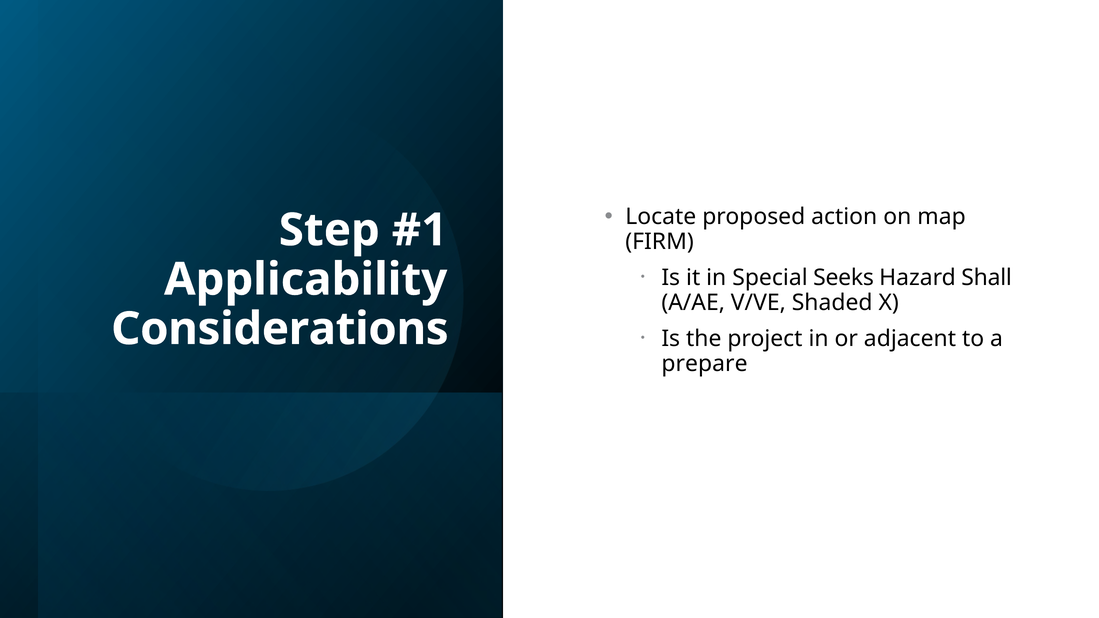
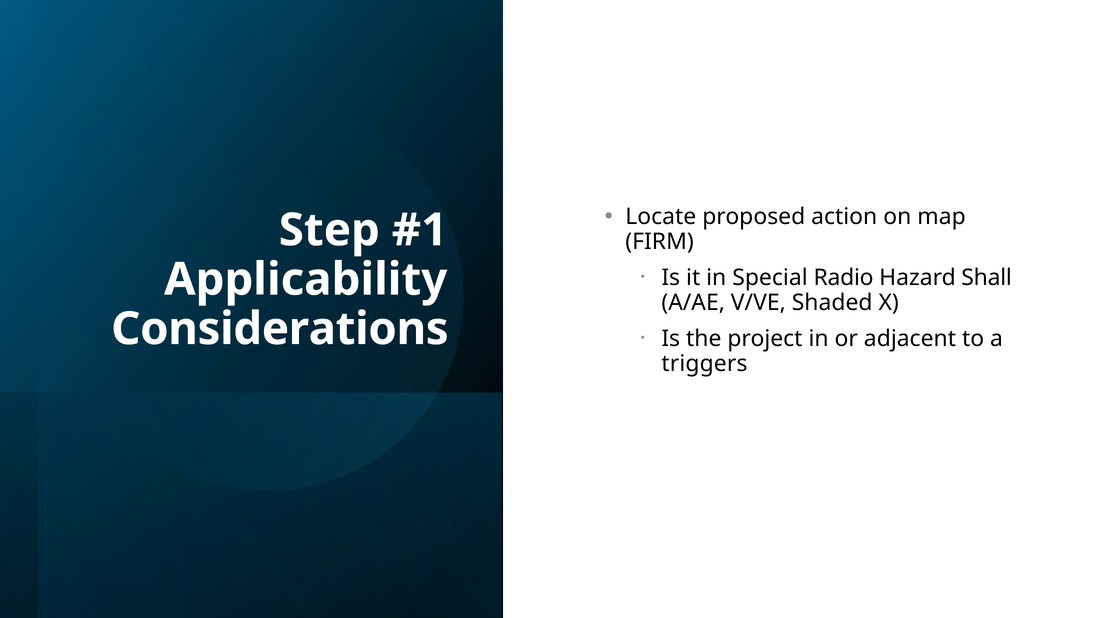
Seeks: Seeks -> Radio
prepare: prepare -> triggers
